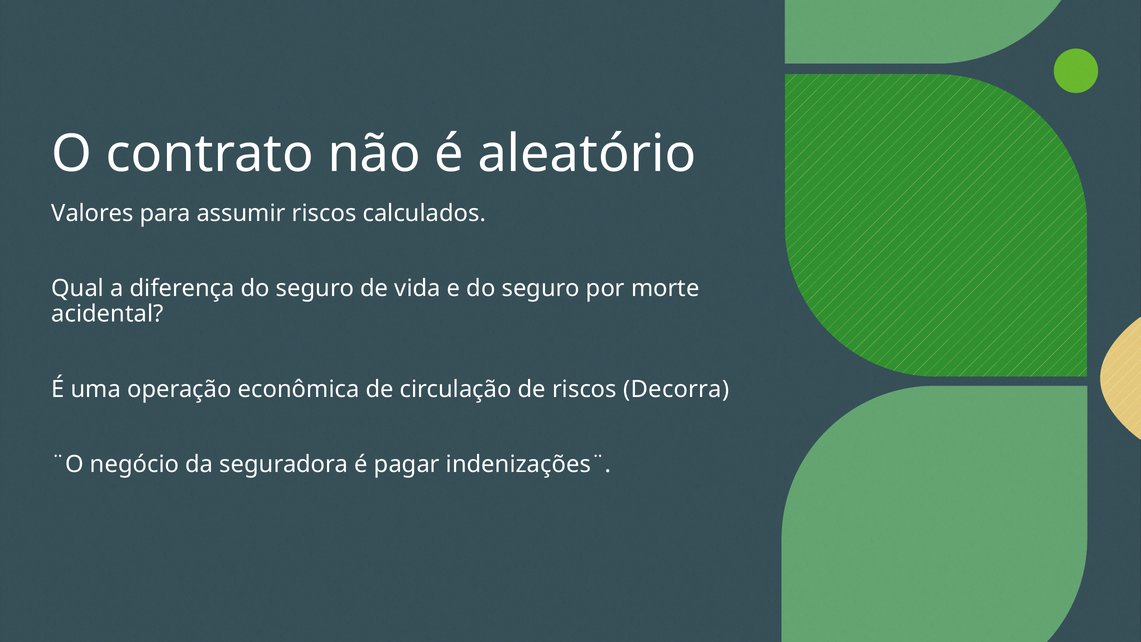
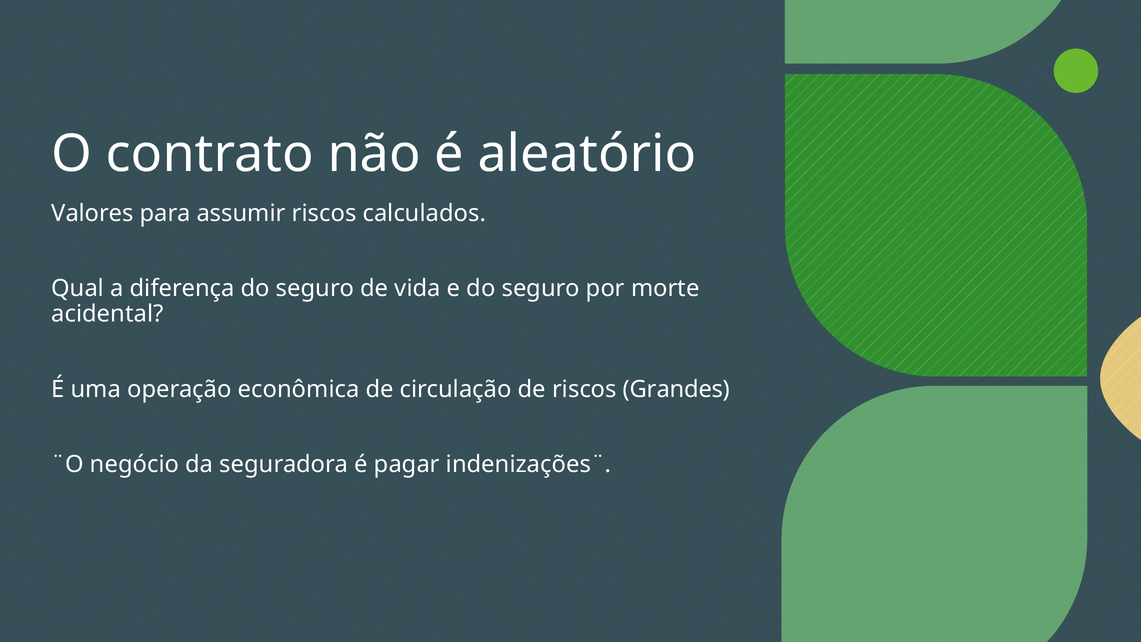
Decorra: Decorra -> Grandes
